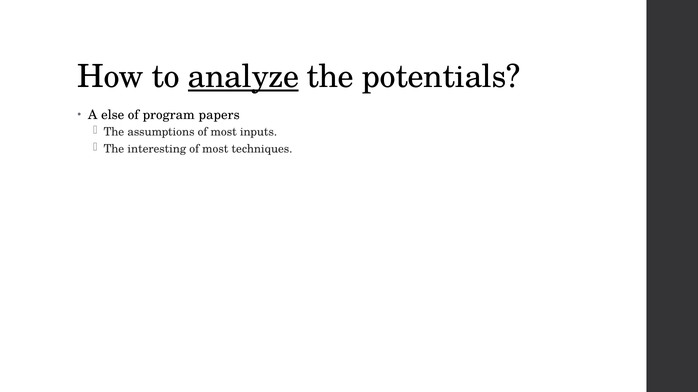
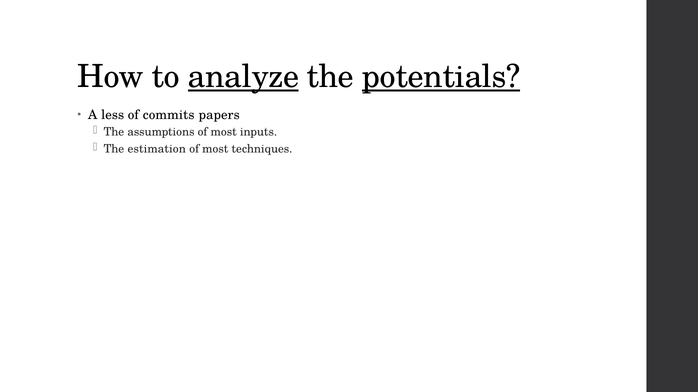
potentials underline: none -> present
else: else -> less
program: program -> commits
interesting: interesting -> estimation
